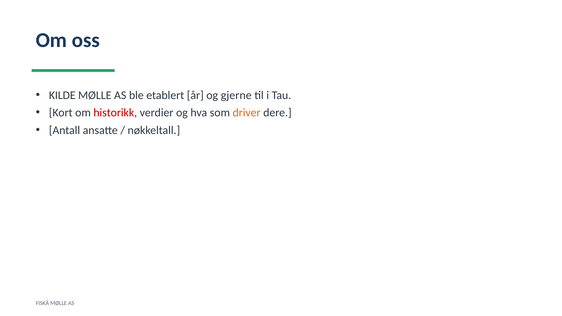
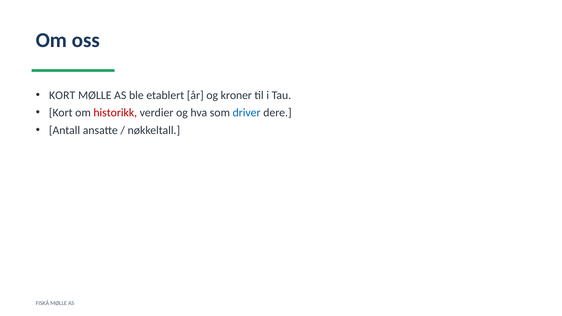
KILDE at (62, 95): KILDE -> KORT
gjerne: gjerne -> kroner
driver colour: orange -> blue
